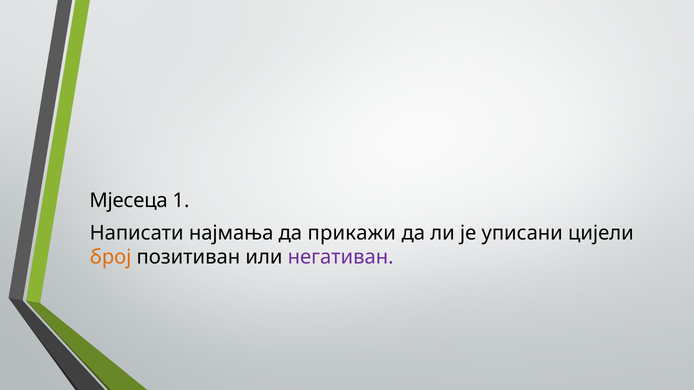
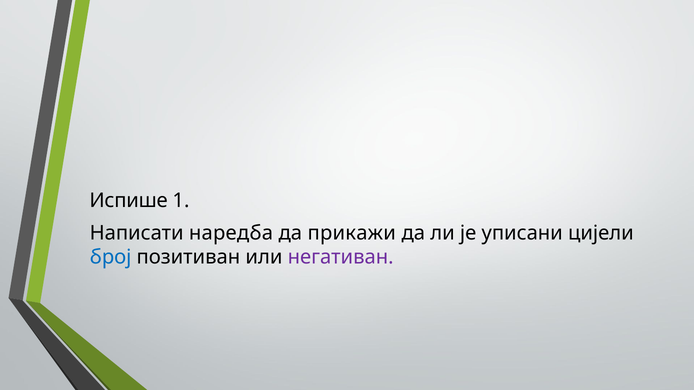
Мјесеца: Мјесеца -> Испише
најмања: најмања -> наредба
број colour: orange -> blue
